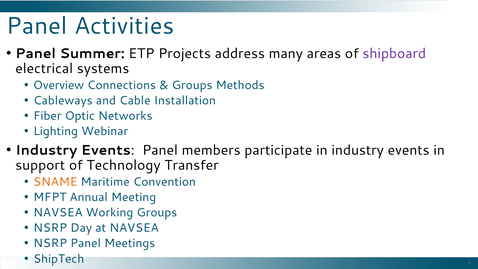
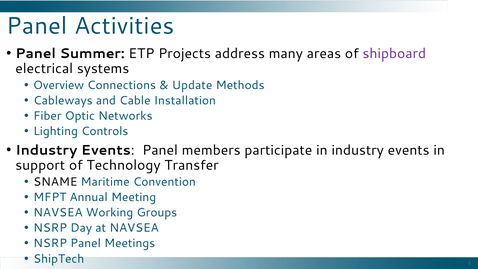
Groups at (192, 85): Groups -> Update
Webinar: Webinar -> Controls
SNAME colour: orange -> black
